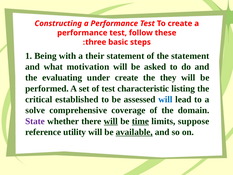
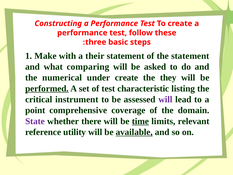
Being: Being -> Make
motivation: motivation -> comparing
evaluating: evaluating -> numerical
performed underline: none -> present
established: established -> instrument
will at (165, 99) colour: blue -> purple
solve: solve -> point
will at (111, 121) underline: present -> none
suppose: suppose -> relevant
